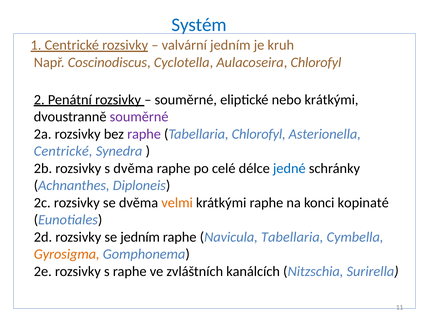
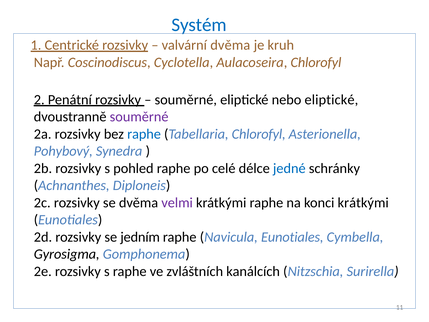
valvární jedním: jedním -> dvěma
nebo krátkými: krátkými -> eliptické
raphe at (144, 134) colour: purple -> blue
Centrické at (63, 151): Centrické -> Pohybový
s dvěma: dvěma -> pohled
velmi colour: orange -> purple
konci kopinaté: kopinaté -> krátkými
Navicula Tabellaria: Tabellaria -> Eunotiales
Gyrosigma colour: orange -> black
